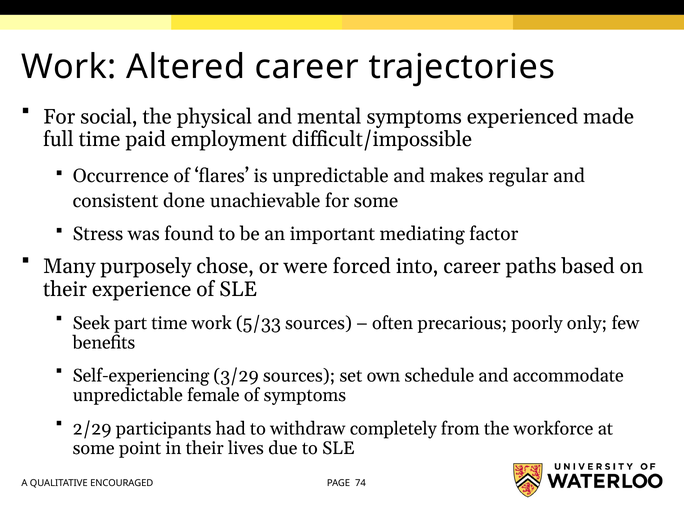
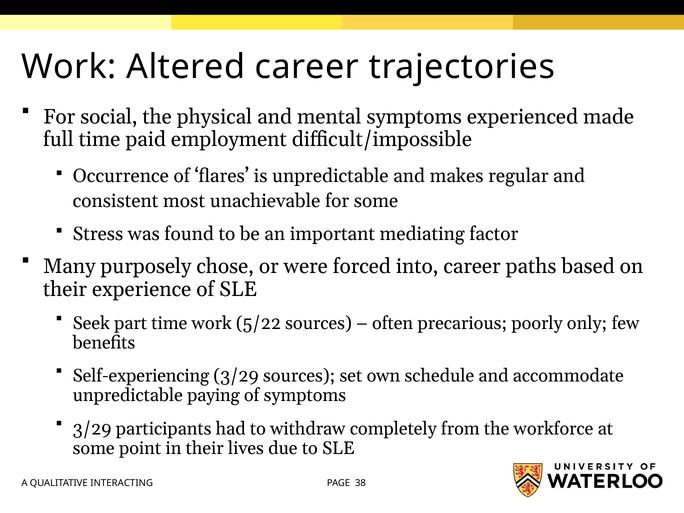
done: done -> most
5/33: 5/33 -> 5/22
female: female -> paying
2/29 at (92, 429): 2/29 -> 3/29
ENCOURAGED: ENCOURAGED -> INTERACTING
74: 74 -> 38
